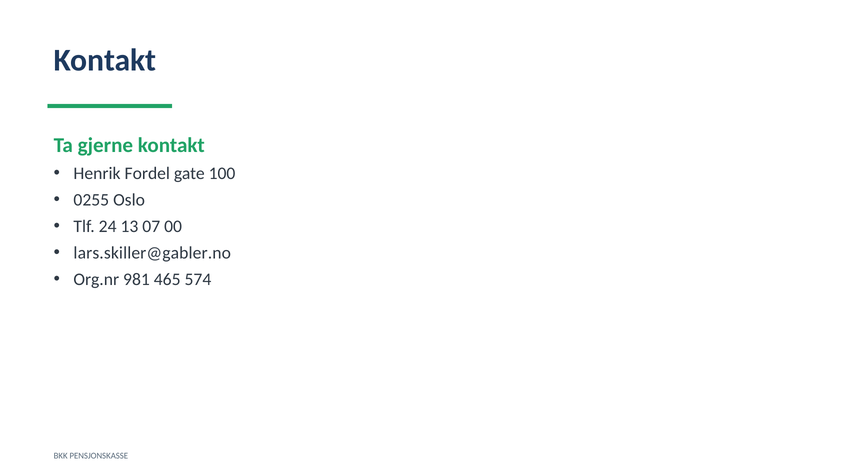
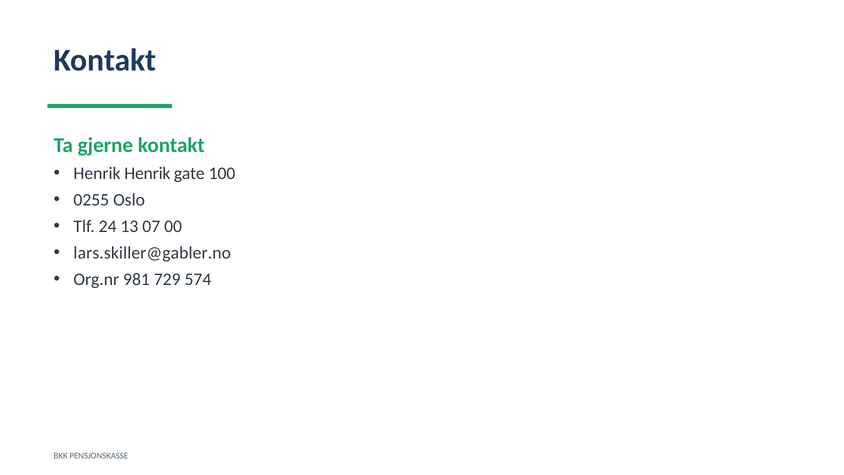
Henrik Fordel: Fordel -> Henrik
465: 465 -> 729
